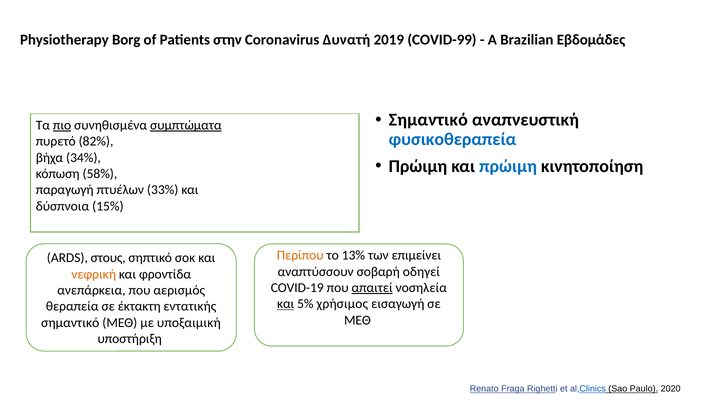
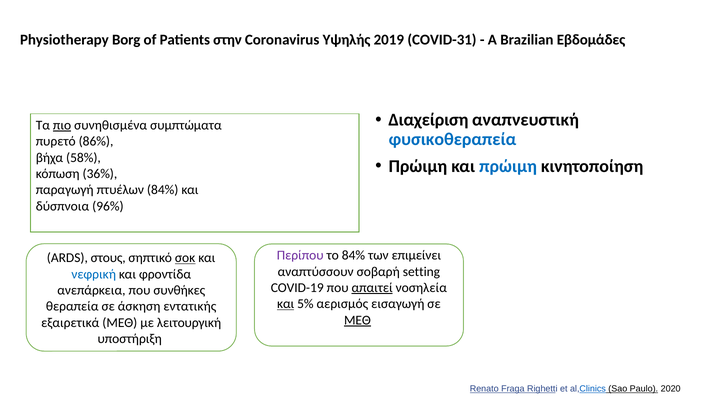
Δυνατή: Δυνατή -> Υψηλής
COVID-99: COVID-99 -> COVID-31
Σημαντικό at (428, 120): Σημαντικό -> Διαχείριση
συμπτώματα underline: present -> none
82%: 82% -> 86%
34%: 34% -> 58%
58%: 58% -> 36%
πτυέλων 33%: 33% -> 84%
15%: 15% -> 96%
Περίπου colour: orange -> purple
το 13%: 13% -> 84%
σοκ underline: none -> present
οδηγεί: οδηγεί -> setting
νεφρική colour: orange -> blue
αερισμός: αερισμός -> συνθήκες
χρήσιμος: χρήσιμος -> αερισμός
έκτακτη: έκτακτη -> άσκηση
ΜΕΘ at (357, 320) underline: none -> present
σημαντικό at (70, 322): σημαντικό -> εξαιρετικά
υποξαιμική: υποξαιμική -> λειτουργική
